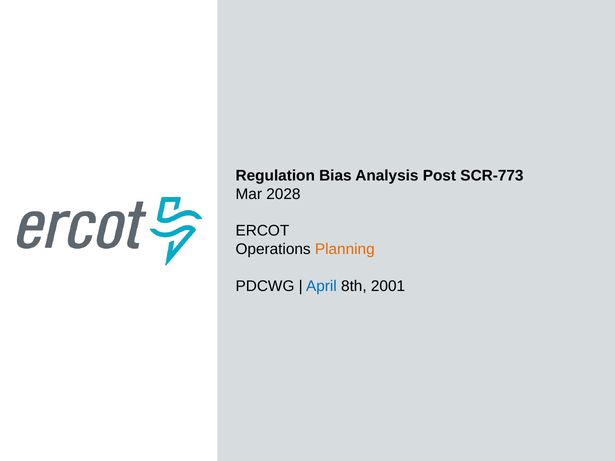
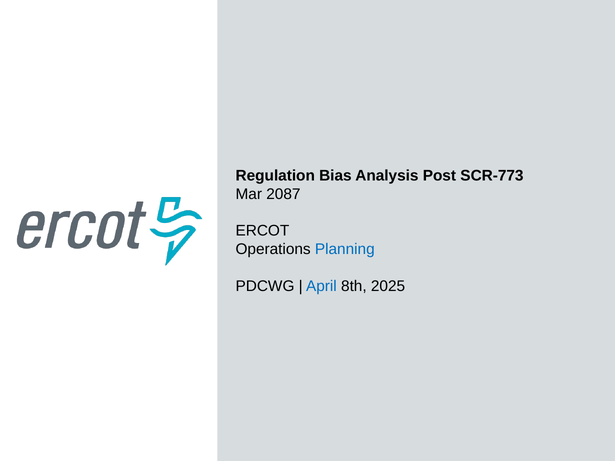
2028: 2028 -> 2087
Planning colour: orange -> blue
2001: 2001 -> 2025
